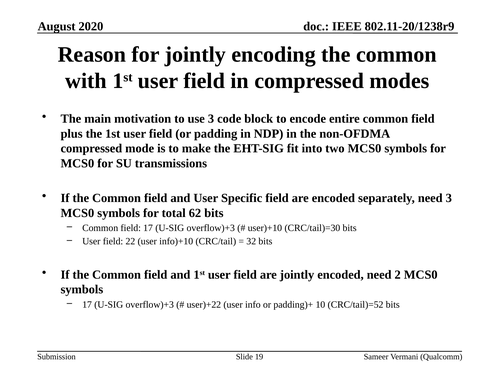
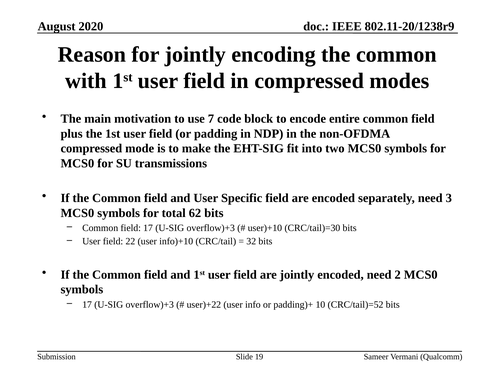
use 3: 3 -> 7
